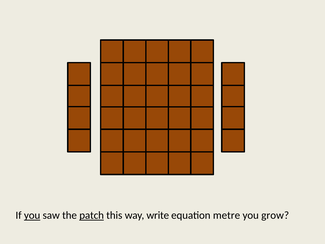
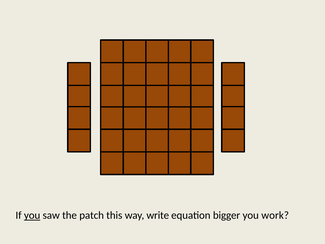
patch underline: present -> none
metre: metre -> bigger
grow: grow -> work
